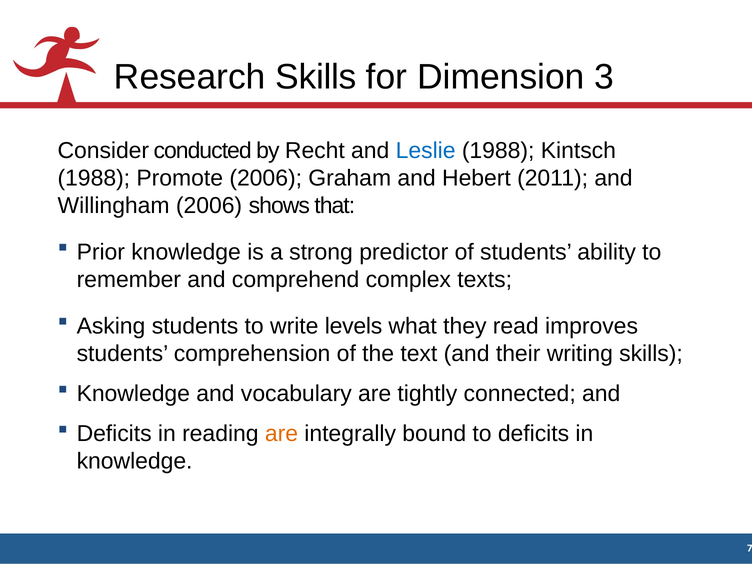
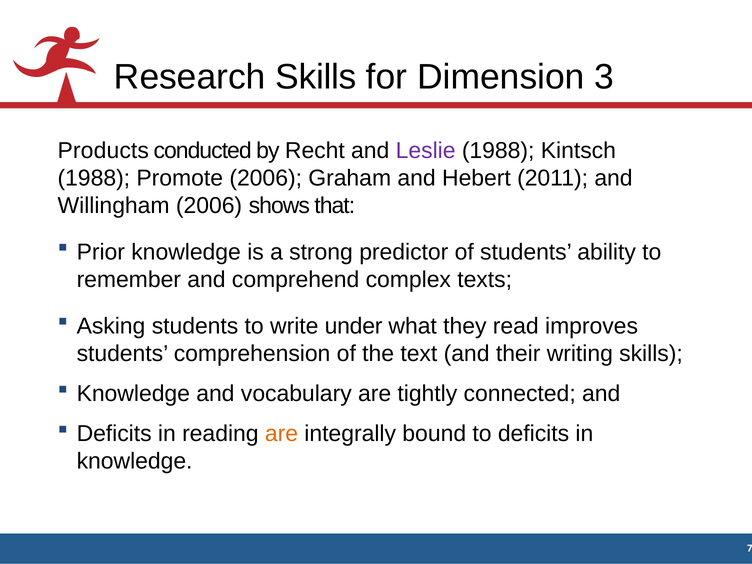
Consider: Consider -> Products
Leslie colour: blue -> purple
levels: levels -> under
